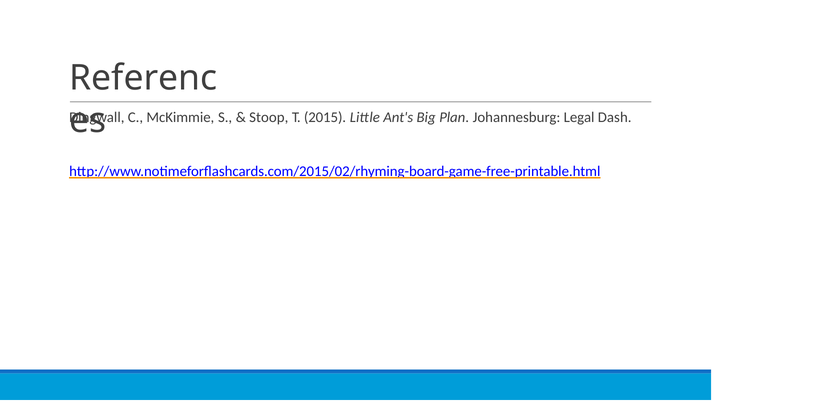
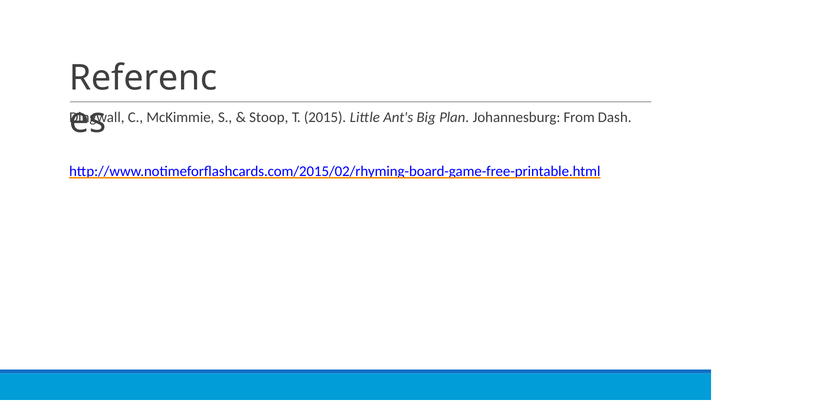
Legal: Legal -> From
